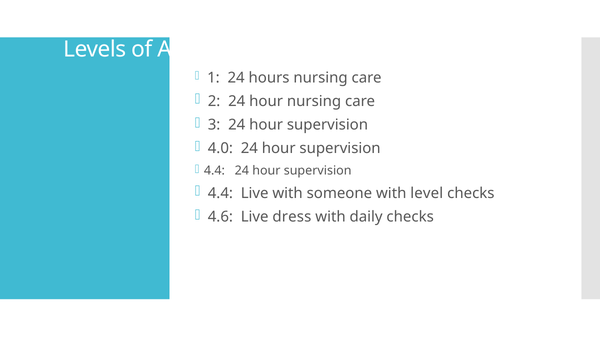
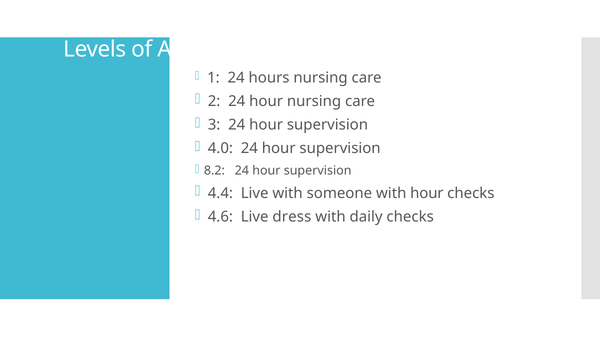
4.4 at (214, 171): 4.4 -> 8.2
with level: level -> hour
